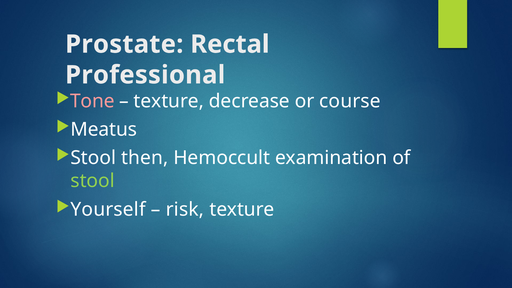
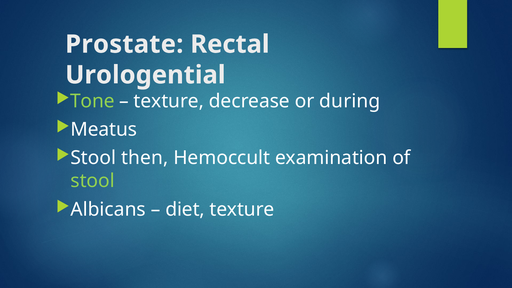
Professional: Professional -> Urologential
Tone colour: pink -> light green
course: course -> during
Yourself: Yourself -> Albicans
risk: risk -> diet
